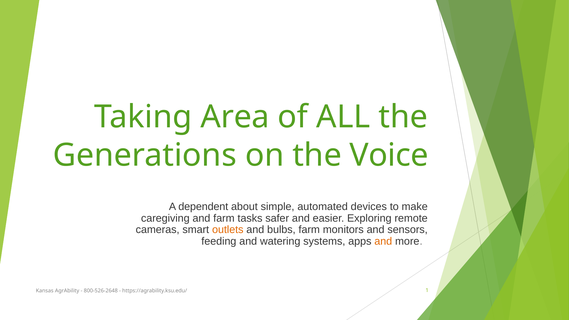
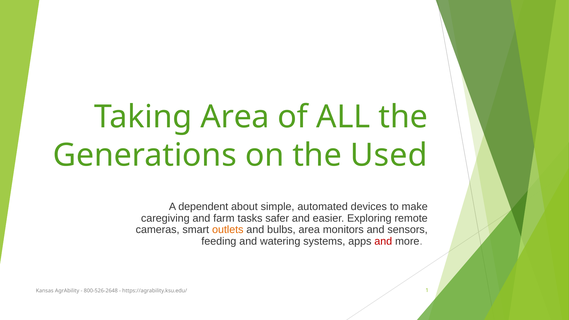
Voice: Voice -> Used
bulbs farm: farm -> area
and at (383, 241) colour: orange -> red
